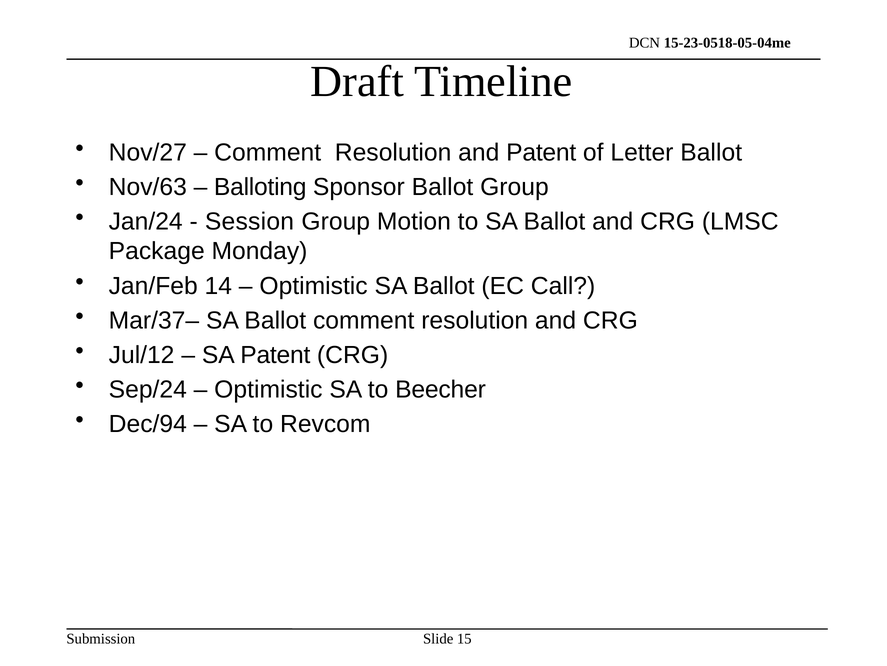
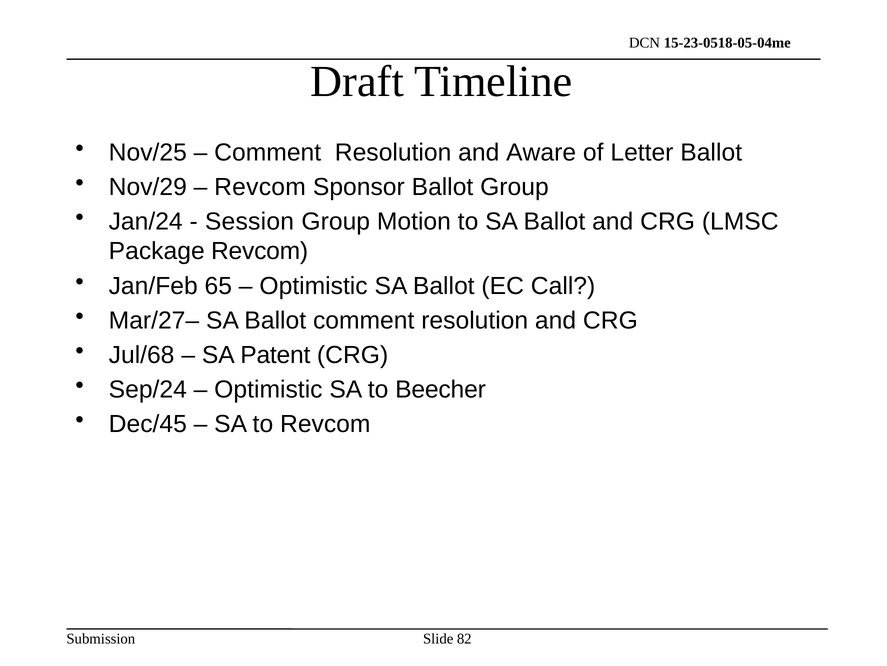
Nov/27: Nov/27 -> Nov/25
and Patent: Patent -> Aware
Nov/63: Nov/63 -> Nov/29
Balloting at (260, 187): Balloting -> Revcom
Package Monday: Monday -> Revcom
14: 14 -> 65
Mar/37–: Mar/37– -> Mar/27–
Jul/12: Jul/12 -> Jul/68
Dec/94: Dec/94 -> Dec/45
15: 15 -> 82
